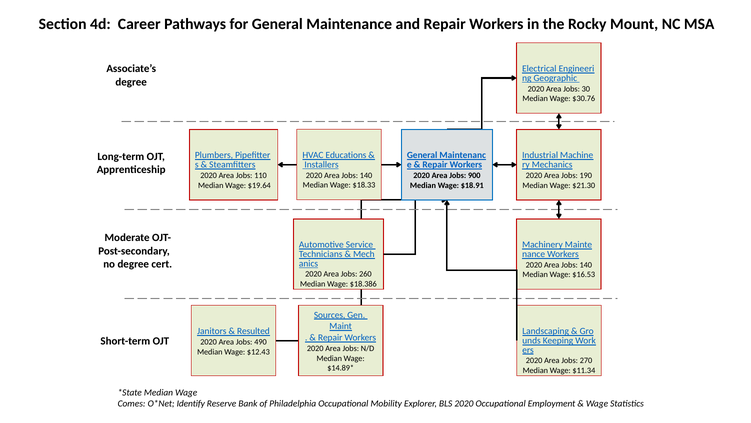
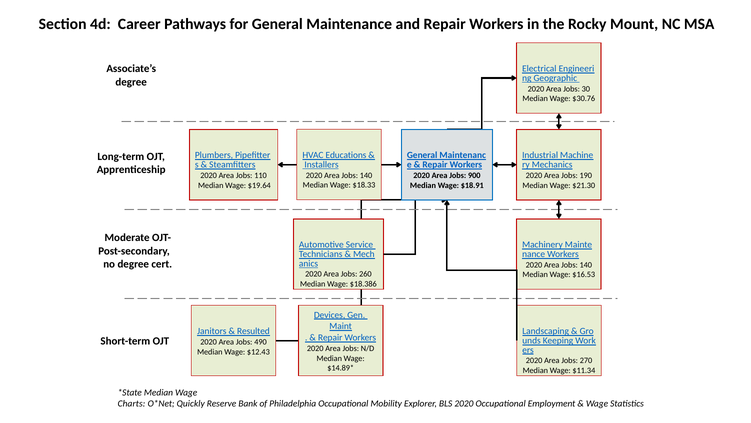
Sources: Sources -> Devices
Comes: Comes -> Charts
Identify: Identify -> Quickly
